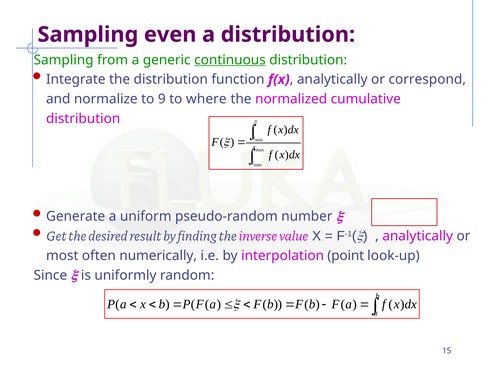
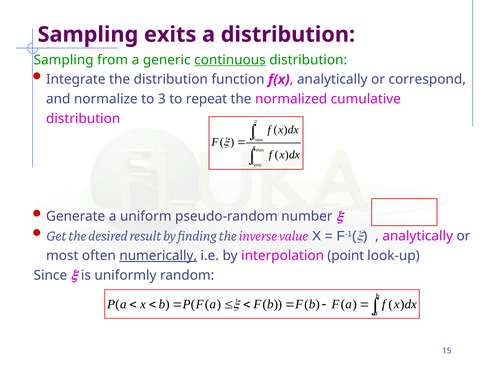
even: even -> exits
9: 9 -> 3
where: where -> repeat
numerically underline: none -> present
